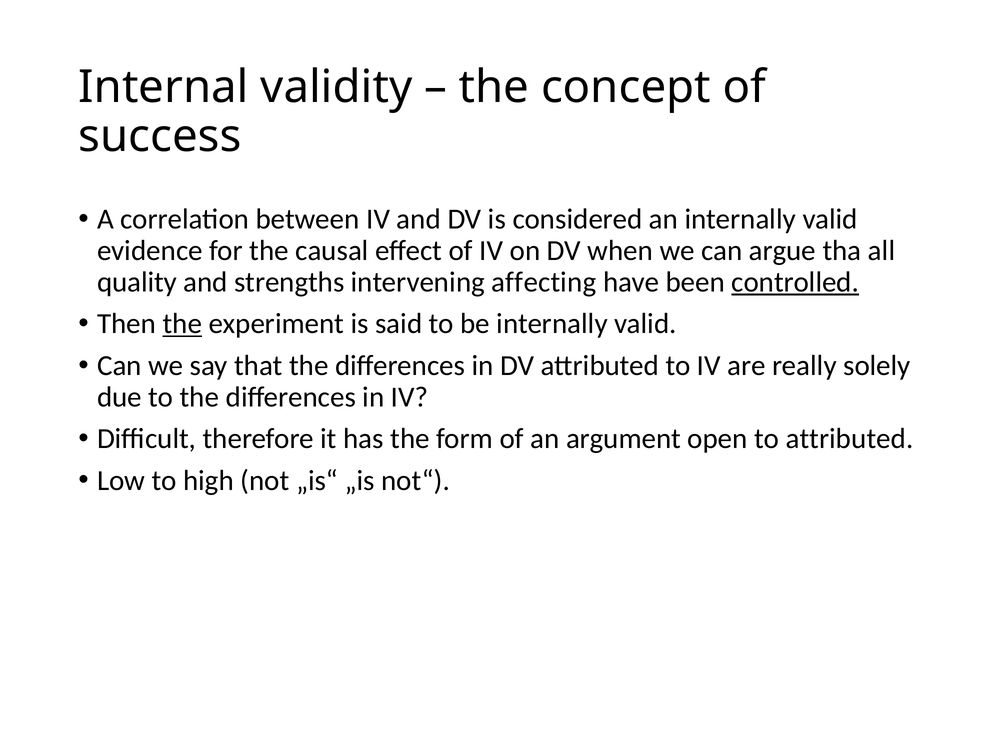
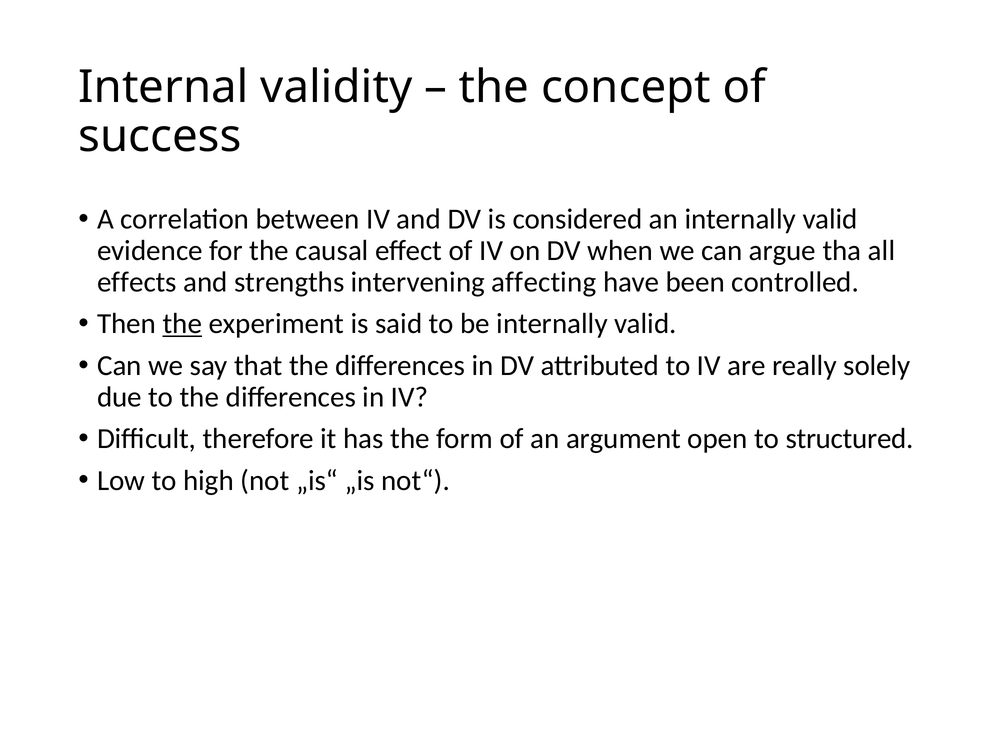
quality: quality -> effects
controlled underline: present -> none
to attributed: attributed -> structured
